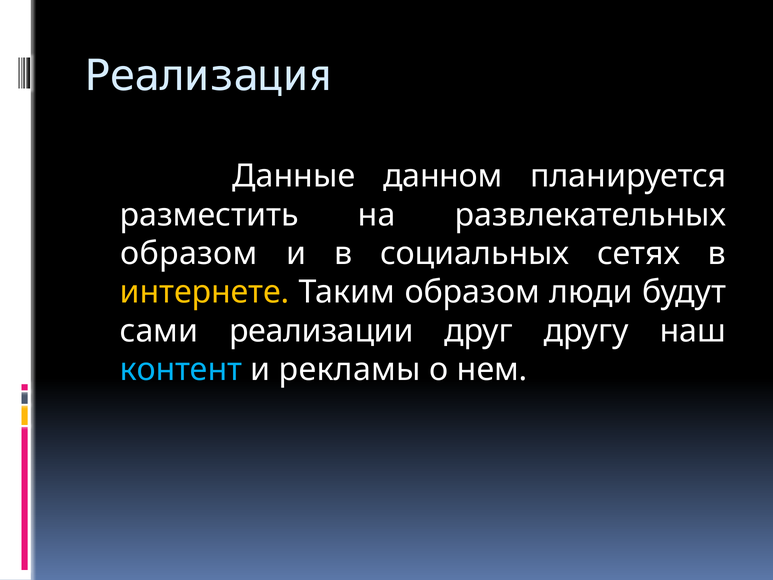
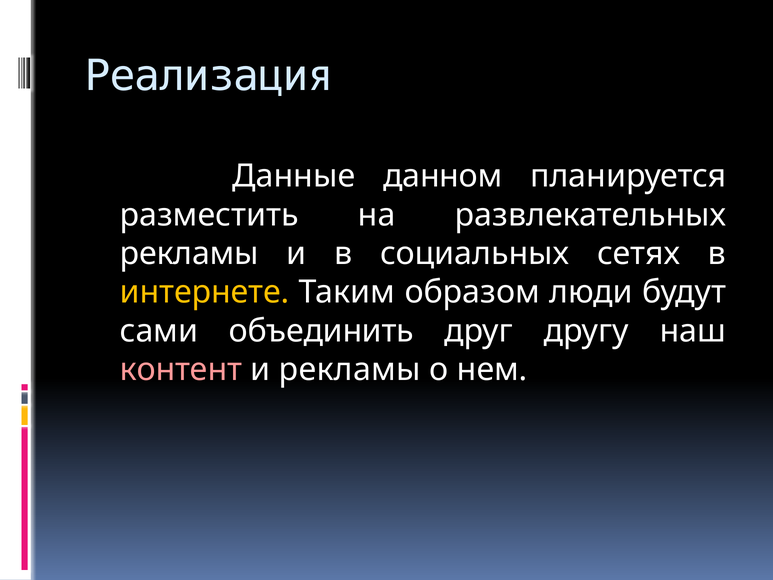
образом at (189, 253): образом -> рекламы
реализации: реализации -> объединить
контент colour: light blue -> pink
